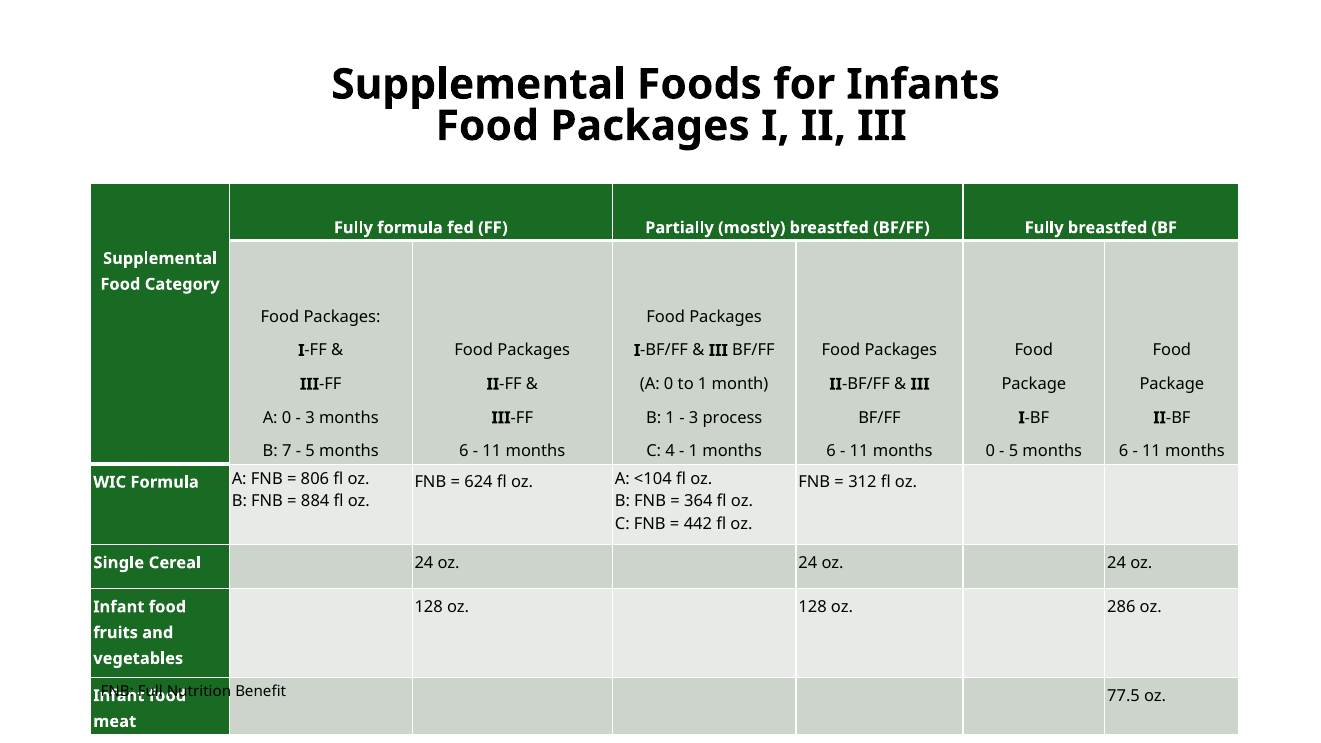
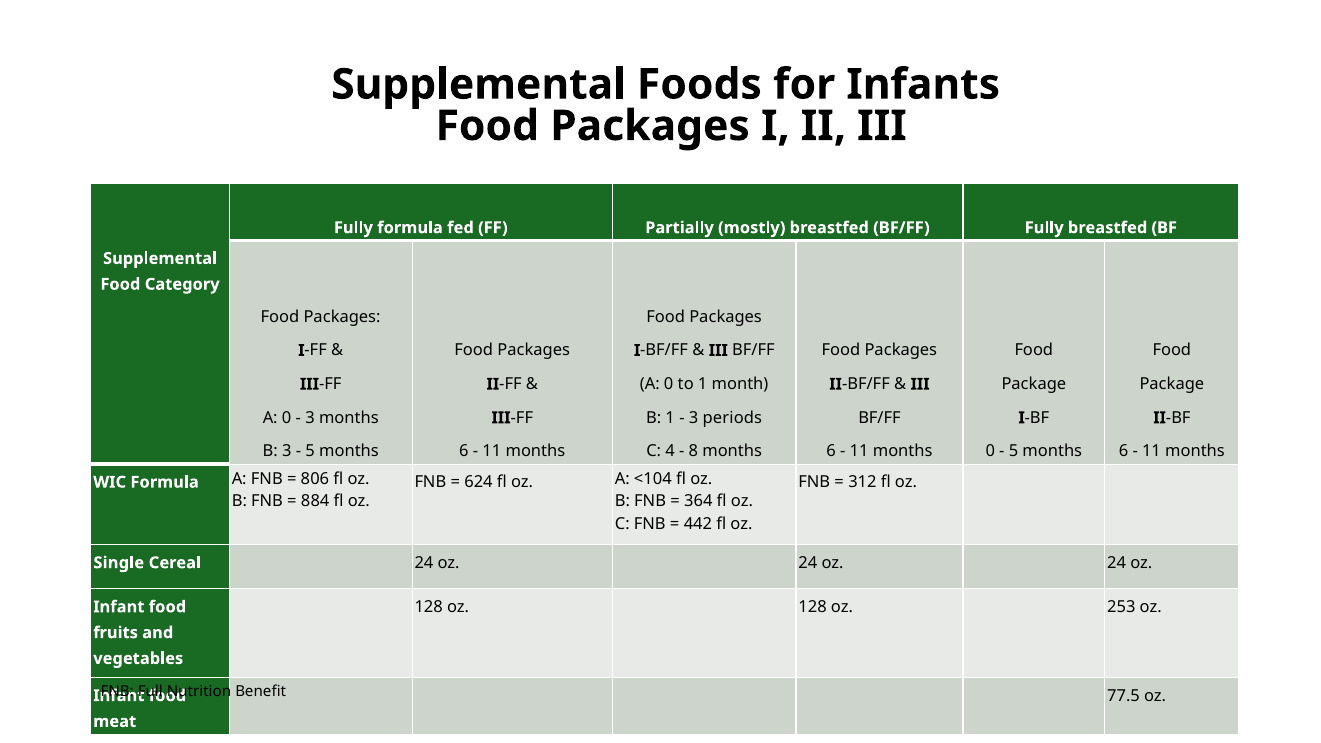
process: process -> periods
B 7: 7 -> 3
1 at (693, 452): 1 -> 8
286: 286 -> 253
